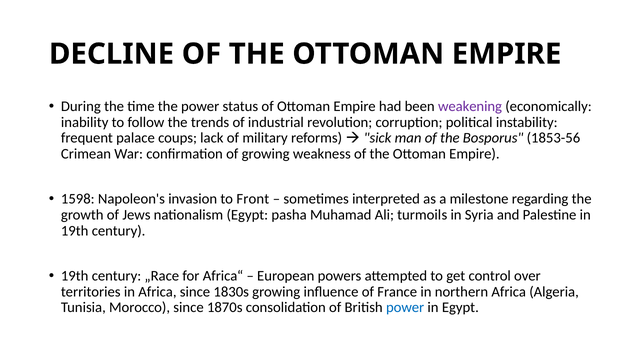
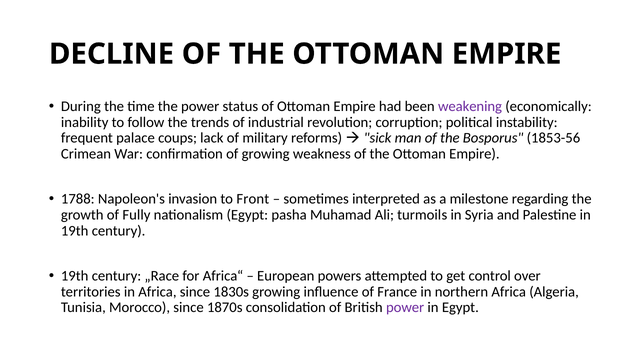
1598: 1598 -> 1788
Jews: Jews -> Fully
power at (405, 308) colour: blue -> purple
